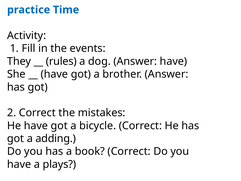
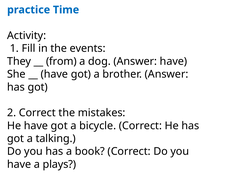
rules: rules -> from
adding: adding -> talking
